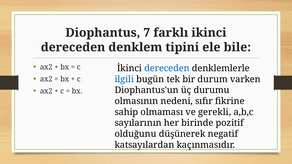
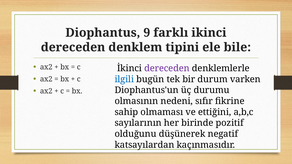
7: 7 -> 9
dereceden at (167, 68) colour: blue -> purple
gerekli: gerekli -> ettiğini
